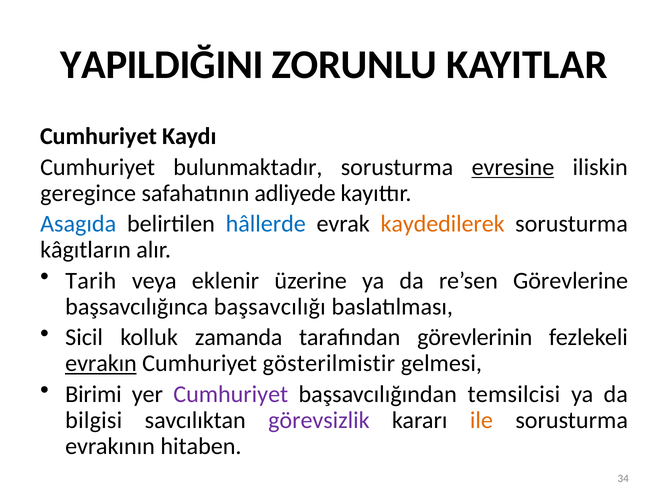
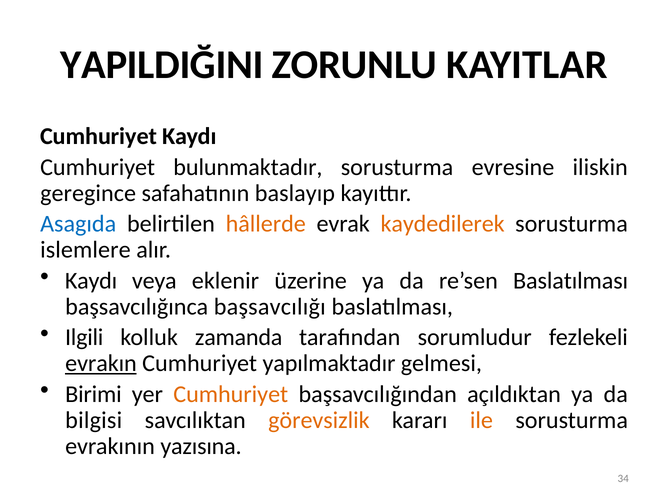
evresine underline: present -> none
adliyede: adliyede -> baslayıp
hâllerde colour: blue -> orange
kâgıtların: kâgıtların -> islemlere
Tarih at (91, 281): Tarih -> Kaydı
re’sen Görevlerine: Görevlerine -> Baslatılması
Sicil: Sicil -> Ilgili
görevlerinin: görevlerinin -> sorumludur
gösterilmistir: gösterilmistir -> yapılmaktadır
Cumhuriyet at (231, 395) colour: purple -> orange
temsilcisi: temsilcisi -> açıldıktan
görevsizlik colour: purple -> orange
hitaben: hitaben -> yazısına
